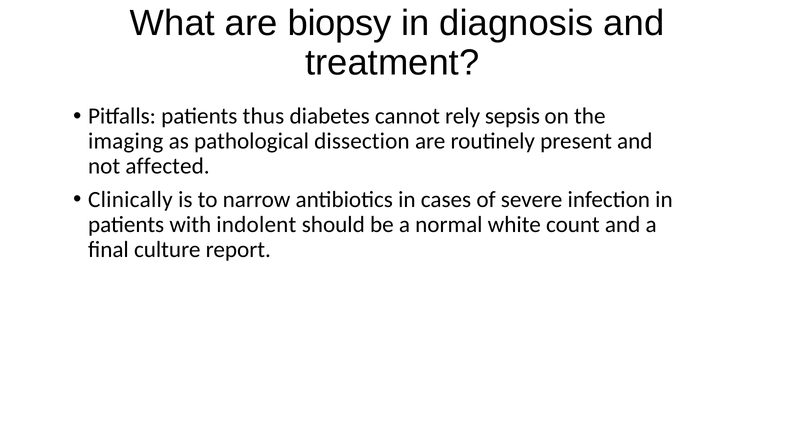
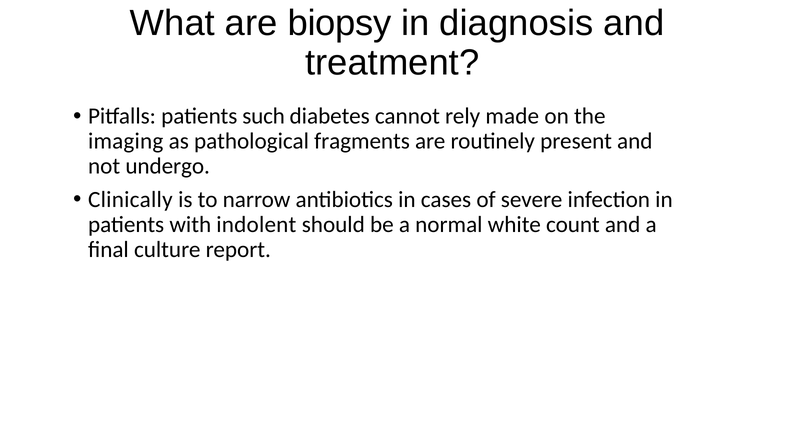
thus: thus -> such
sepsis: sepsis -> made
dissection: dissection -> fragments
affected: affected -> undergo
